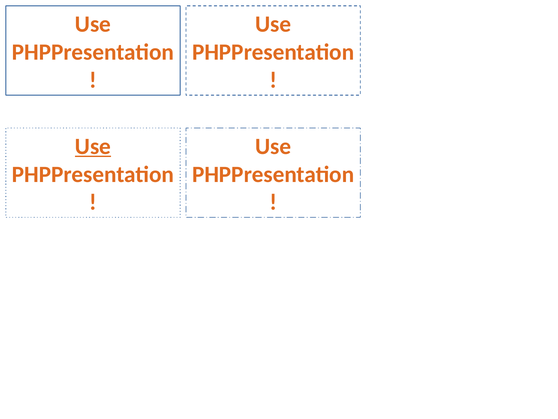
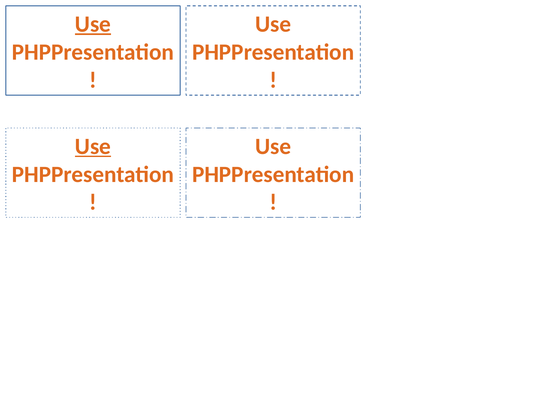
Use at (93, 24) underline: none -> present
